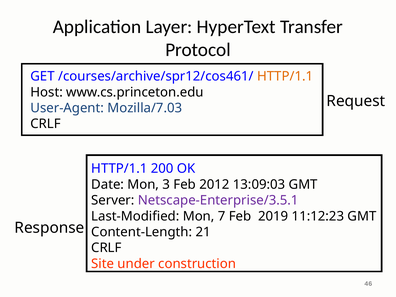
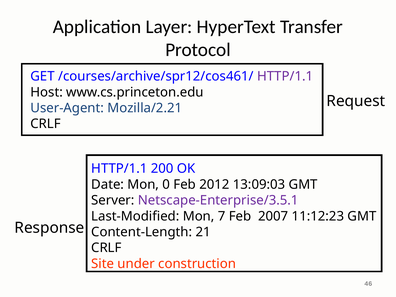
HTTP/1.1 at (285, 76) colour: orange -> purple
Mozilla/7.03: Mozilla/7.03 -> Mozilla/2.21
3: 3 -> 0
2019: 2019 -> 2007
